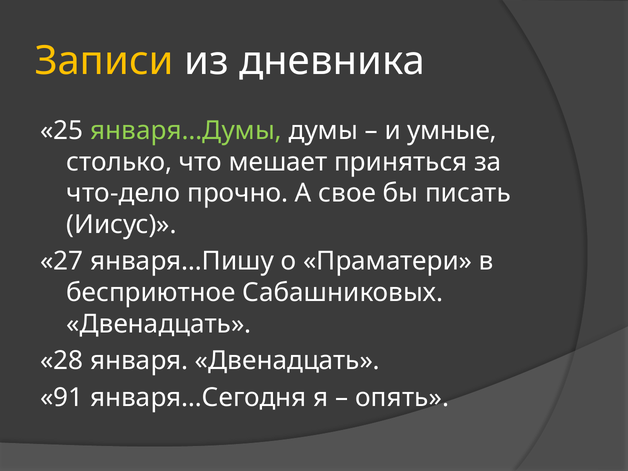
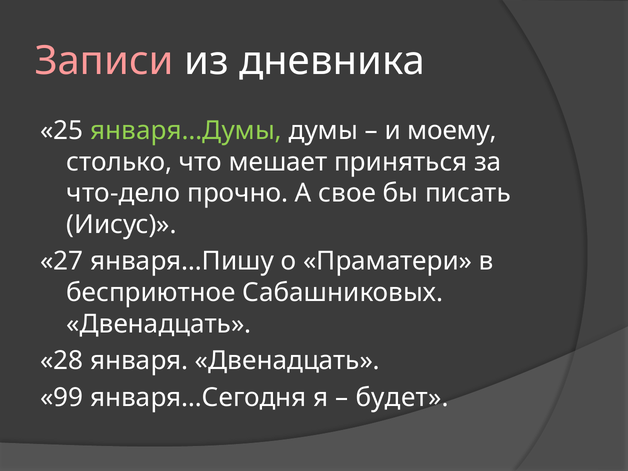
Записи colour: yellow -> pink
умные: умные -> моему
91: 91 -> 99
опять: опять -> будет
